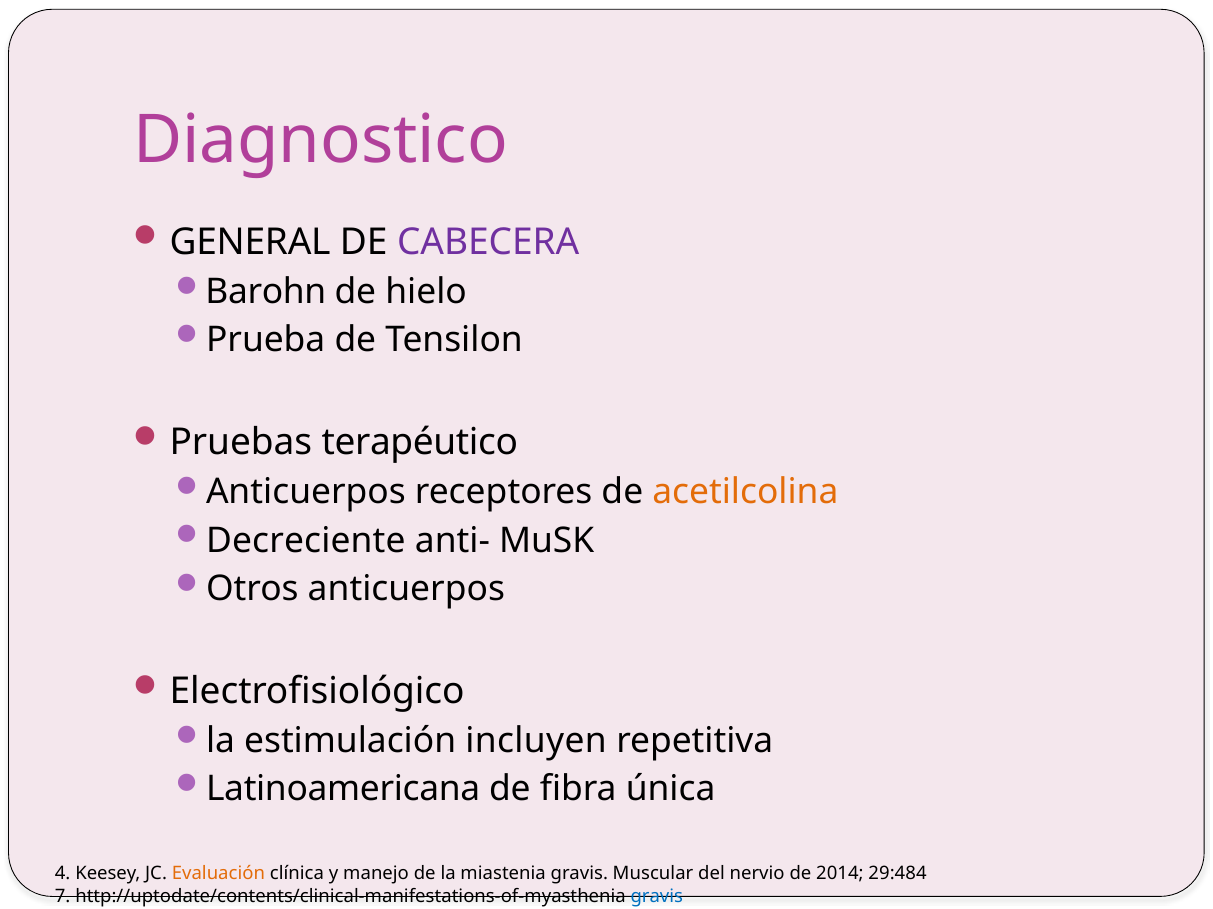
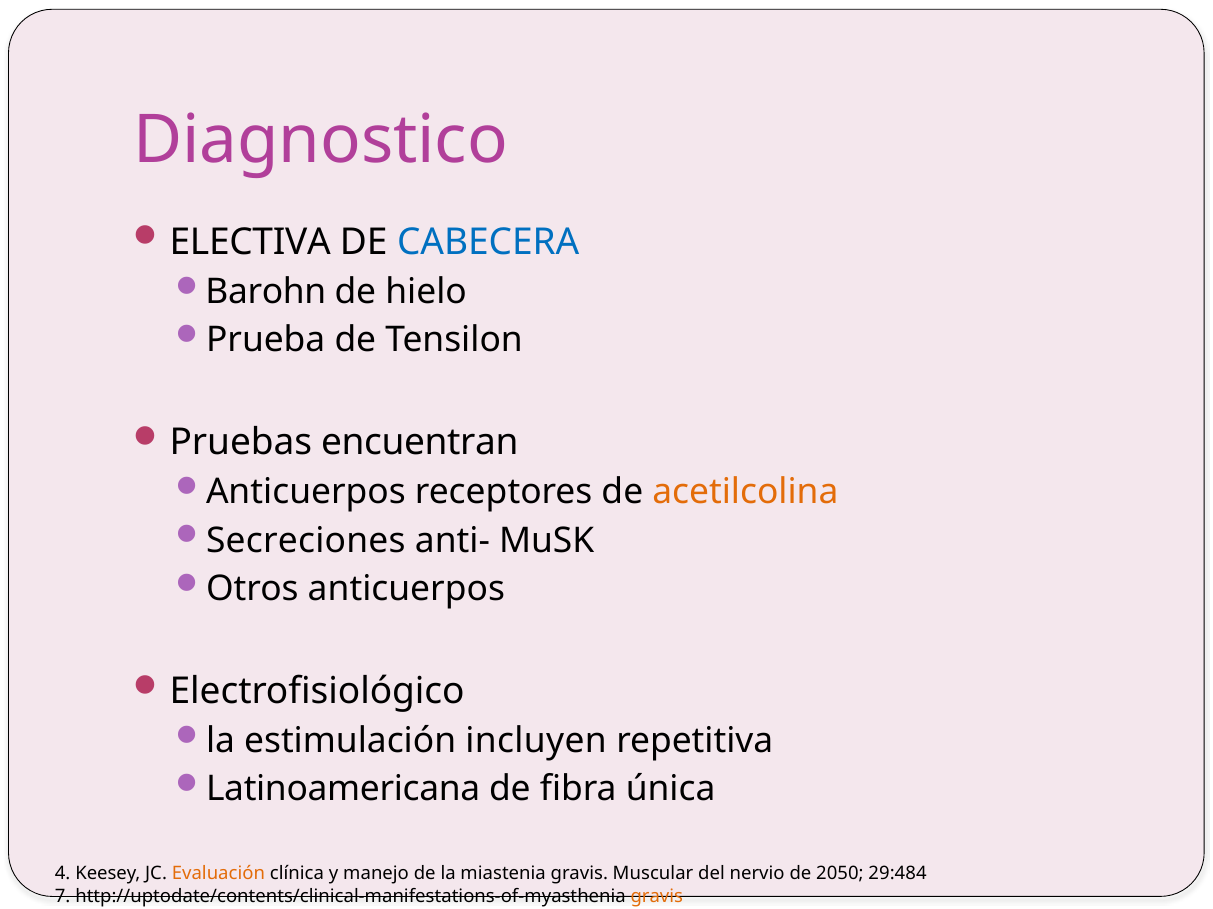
GENERAL: GENERAL -> ELECTIVA
CABECERA colour: purple -> blue
terapéutico: terapéutico -> encuentran
Decreciente: Decreciente -> Secreciones
2014: 2014 -> 2050
gravis at (657, 897) colour: blue -> orange
